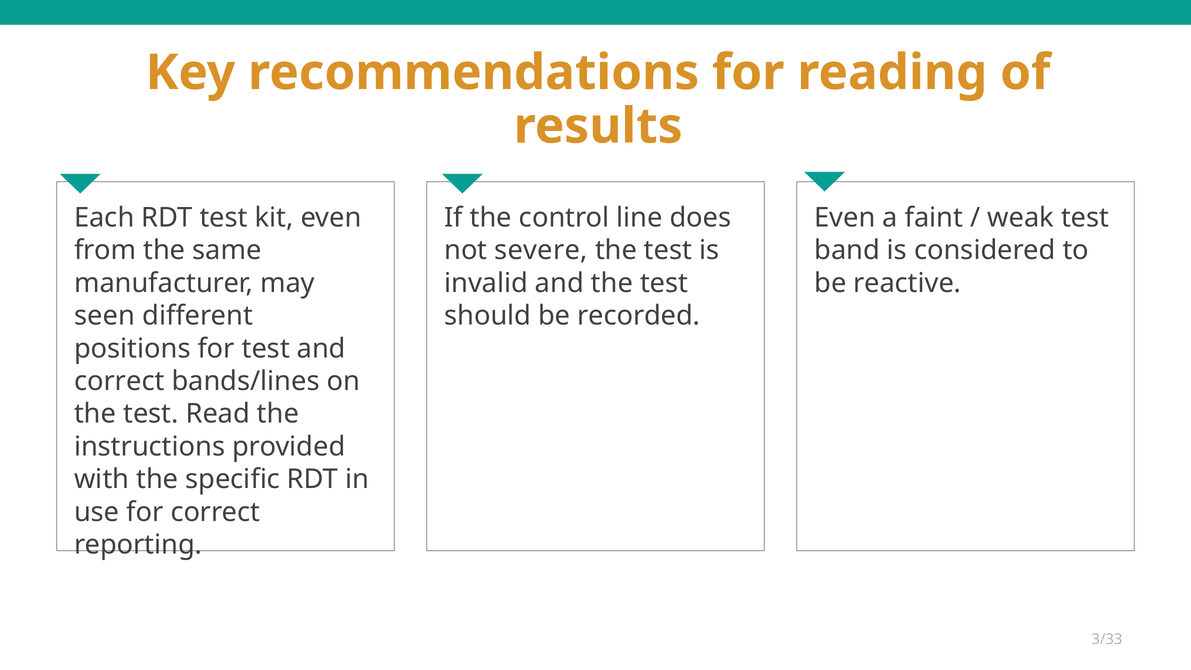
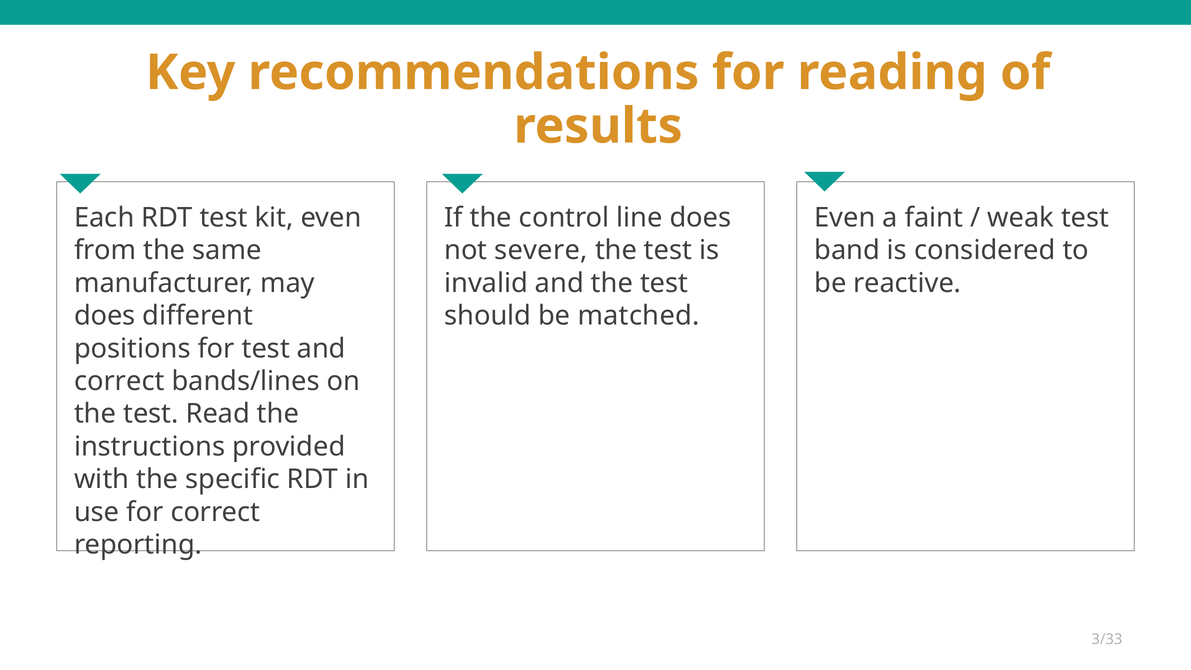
seen at (105, 316): seen -> does
recorded: recorded -> matched
